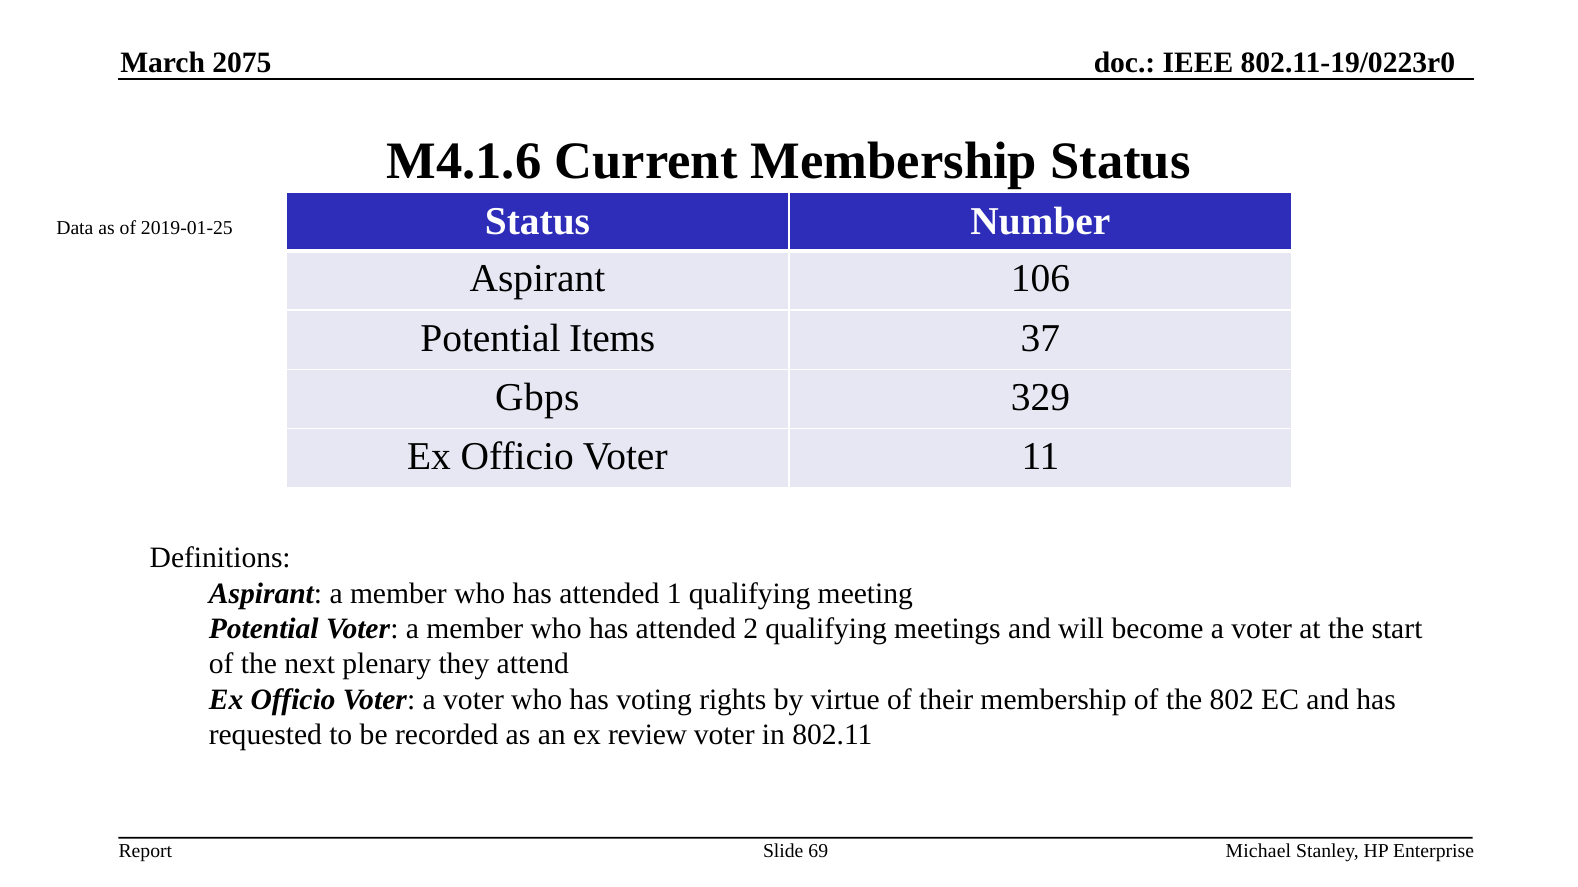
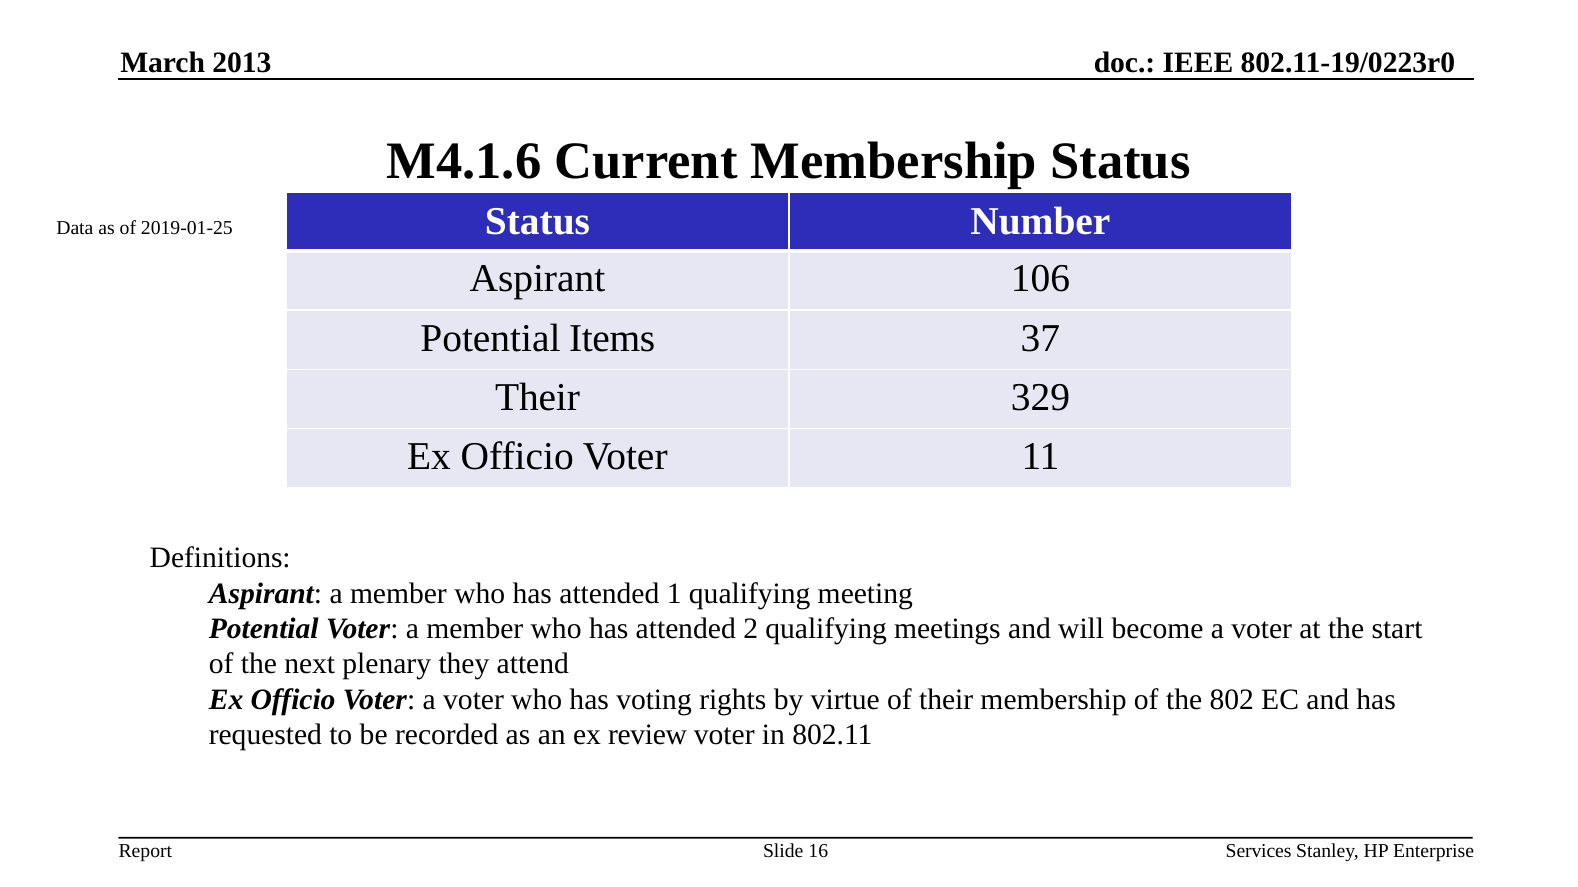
2075: 2075 -> 2013
Gbps at (537, 398): Gbps -> Their
Michael: Michael -> Services
69: 69 -> 16
